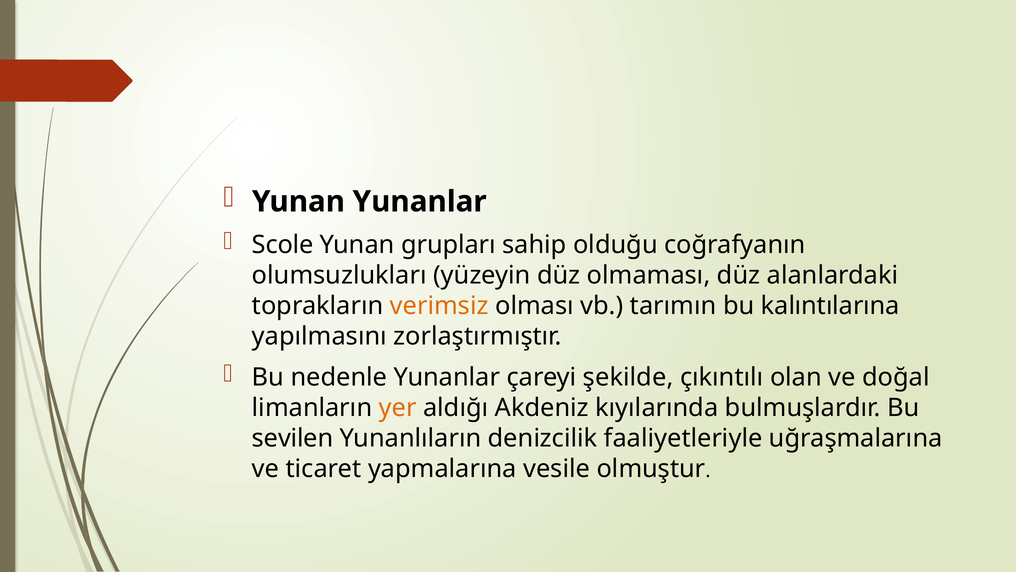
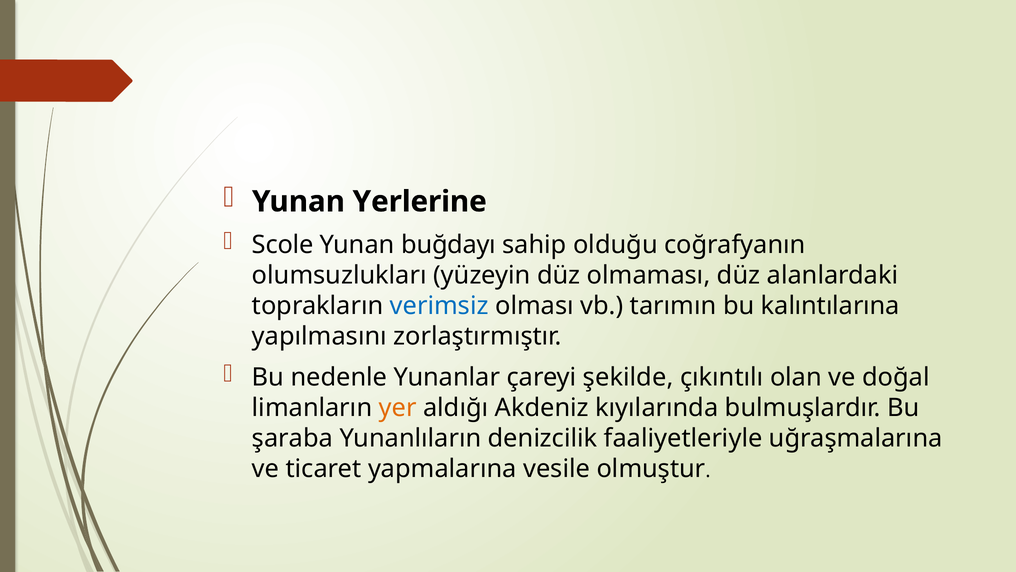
Yunan Yunanlar: Yunanlar -> Yerlerine
grupları: grupları -> buğdayı
verimsiz colour: orange -> blue
sevilen: sevilen -> şaraba
